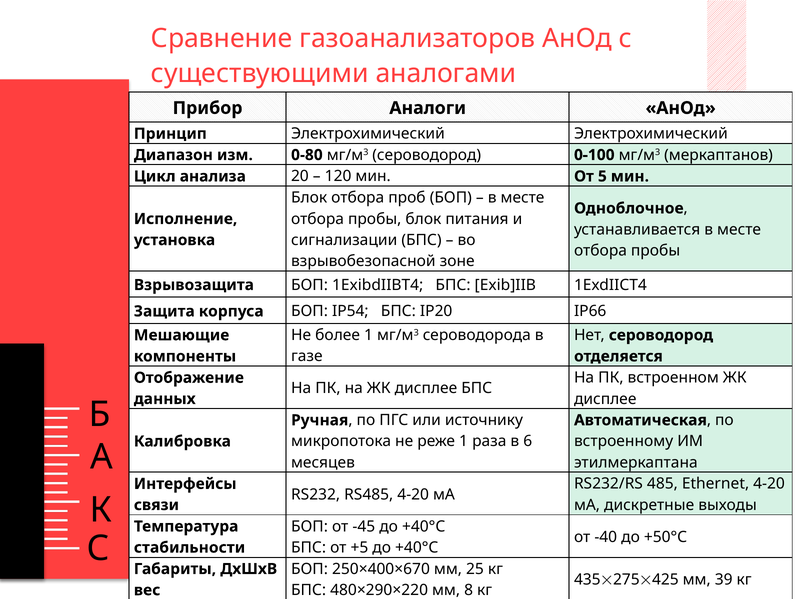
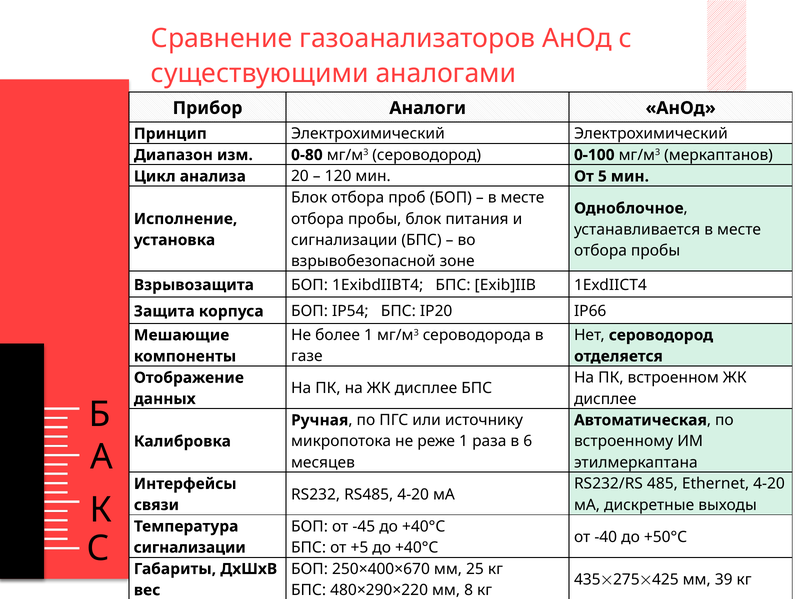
стабильности at (190, 548): стабильности -> сигнализации
